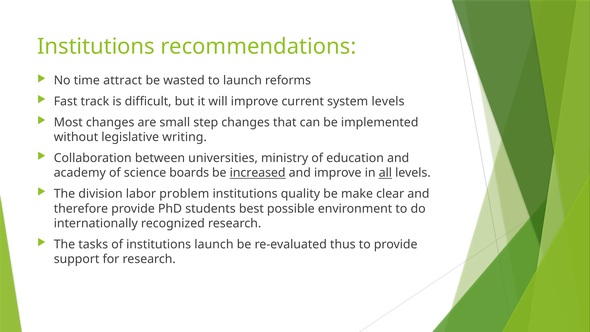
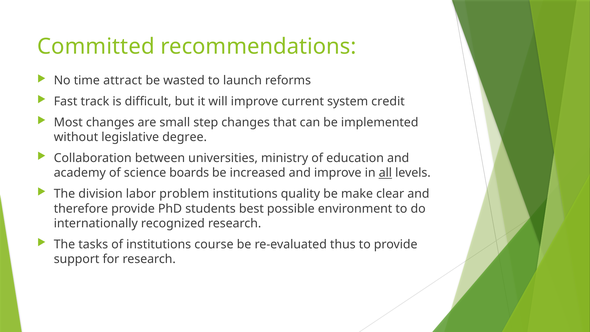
Institutions at (96, 47): Institutions -> Committed
system levels: levels -> credit
writing: writing -> degree
increased underline: present -> none
institutions launch: launch -> course
